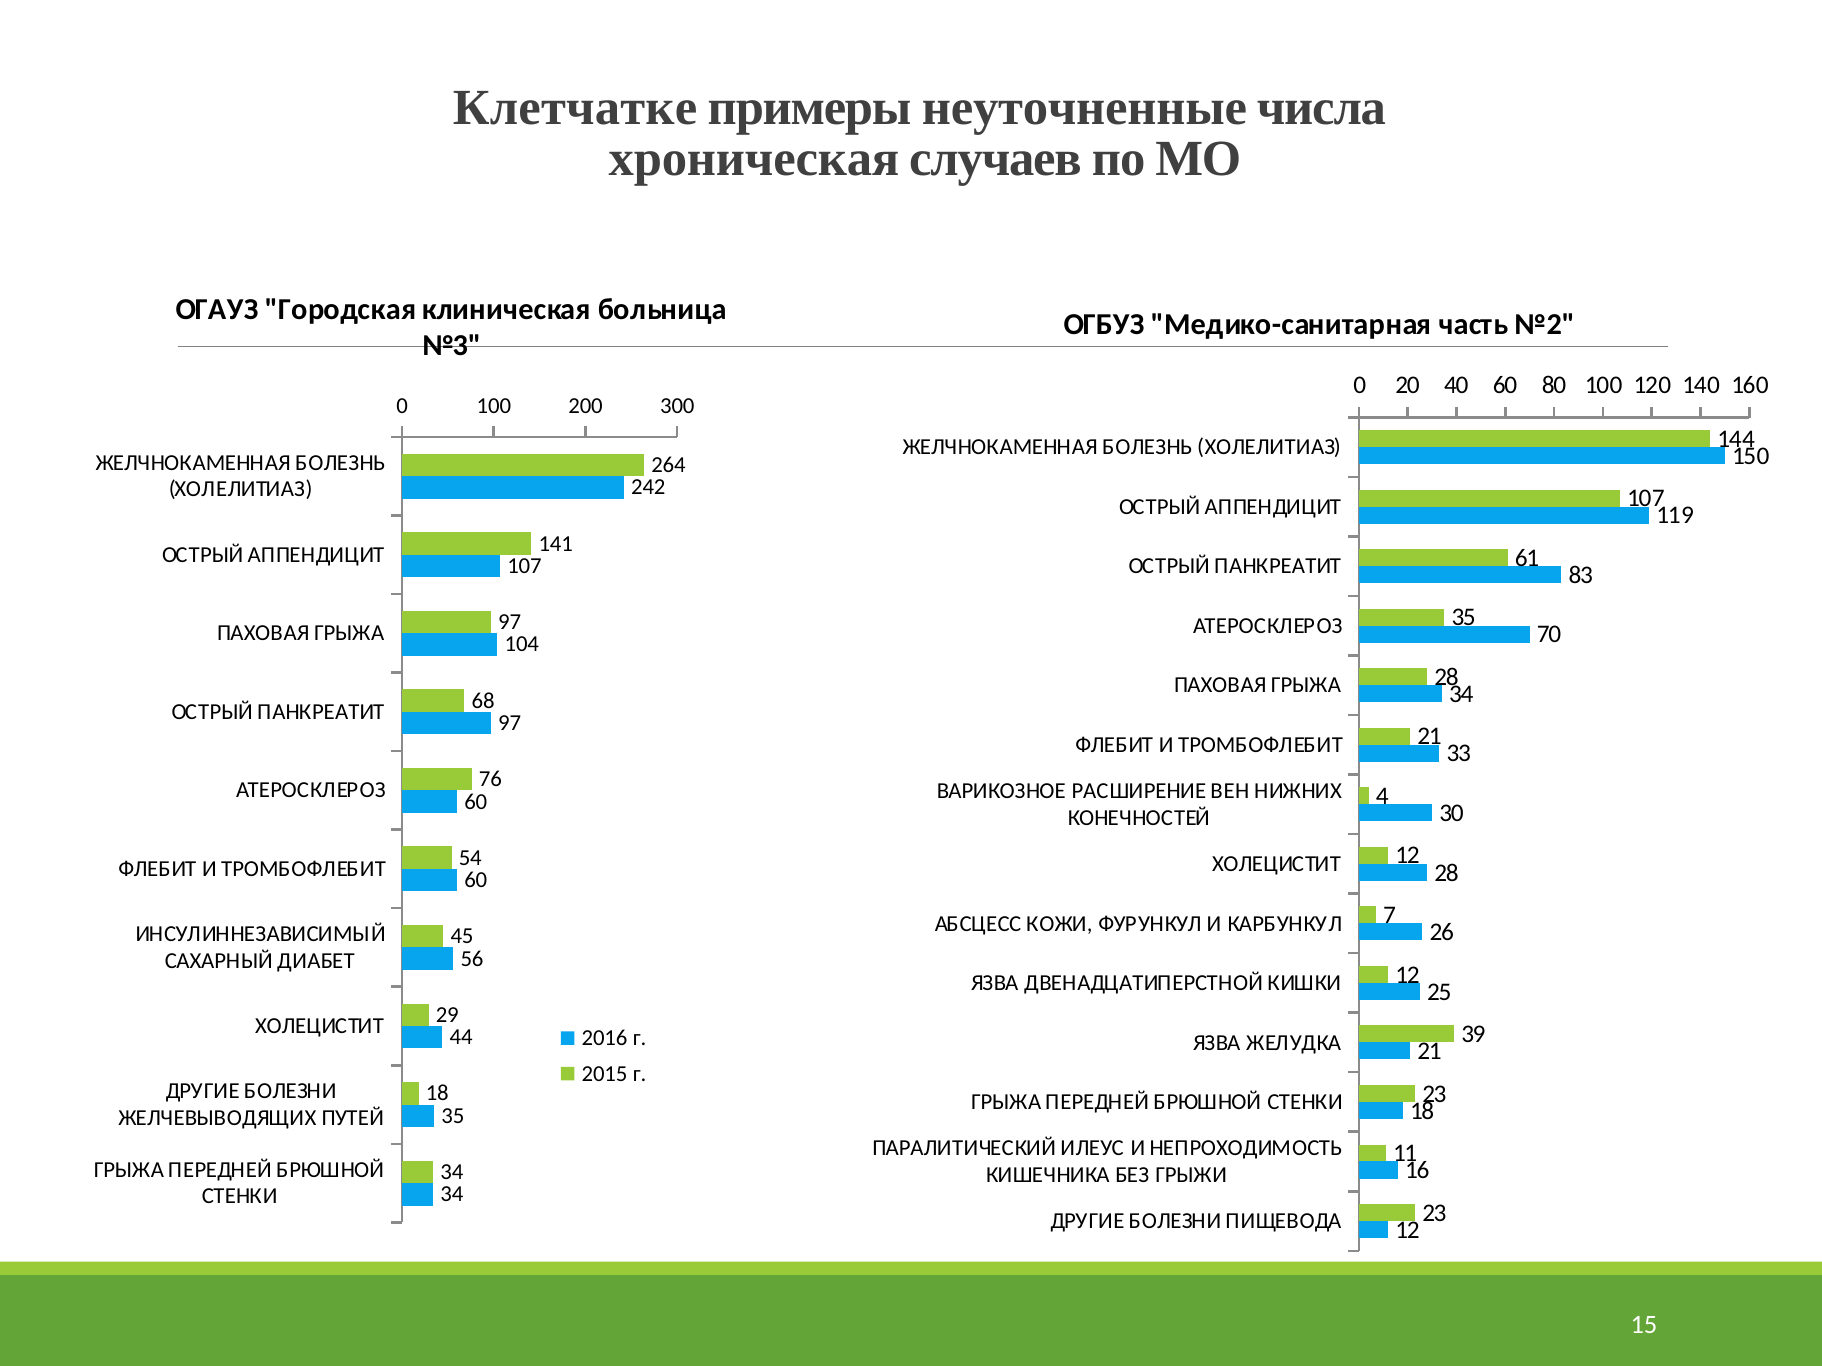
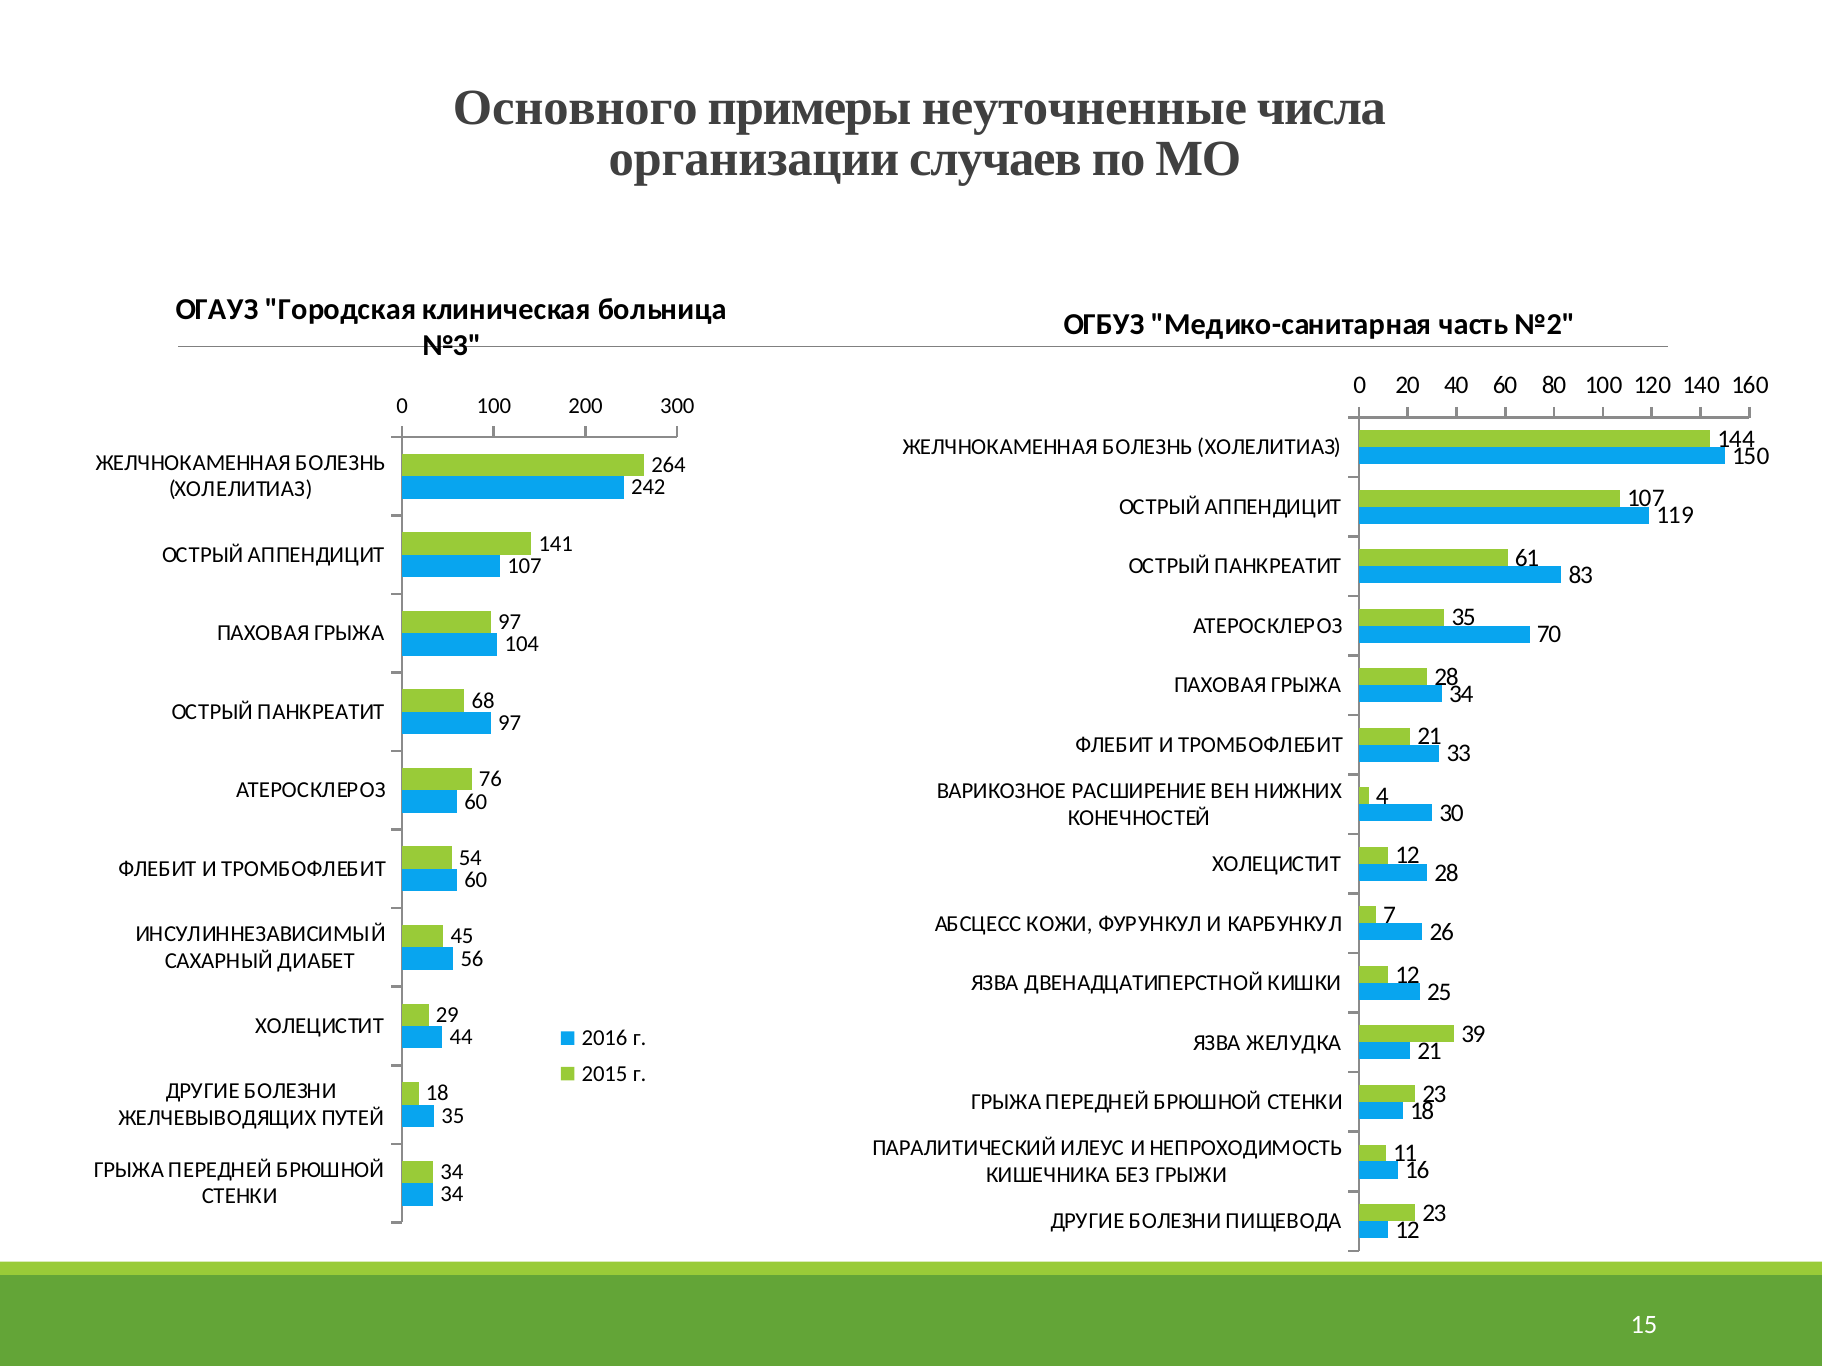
Клетчатке: Клетчатке -> Основного
хроническая: хроническая -> организации
